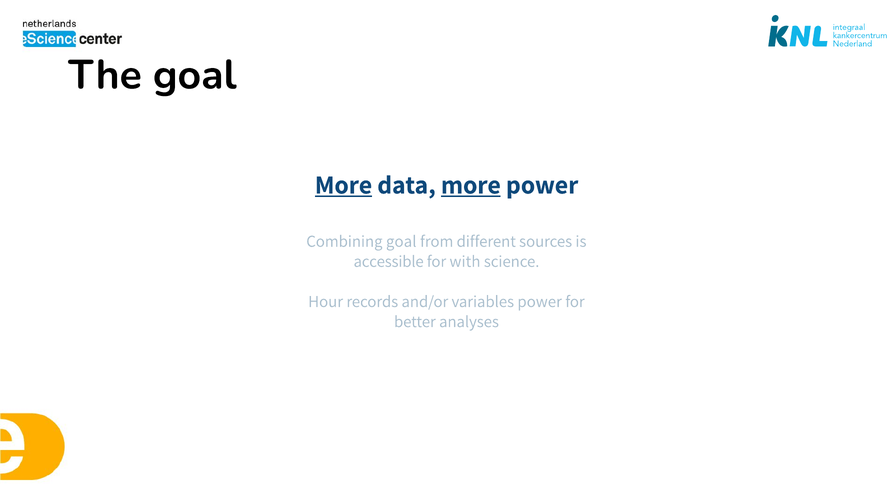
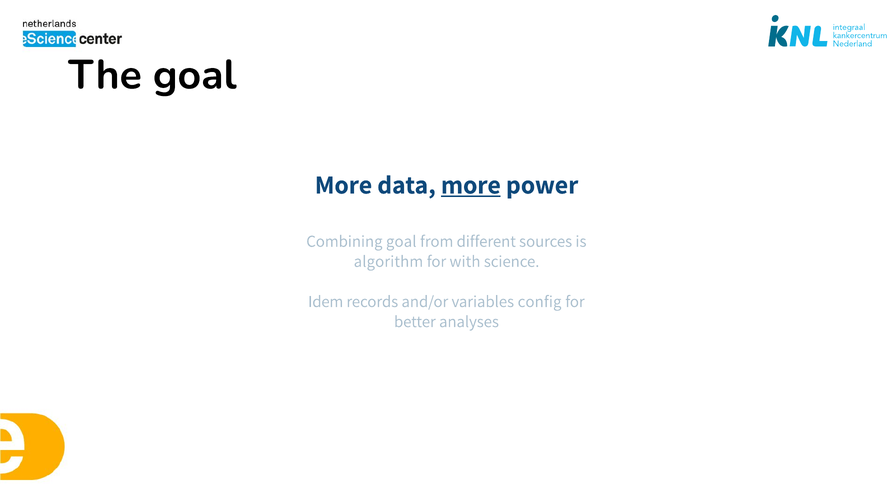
More at (343, 185) underline: present -> none
accessible: accessible -> algorithm
Hour: Hour -> Idem
variables power: power -> config
